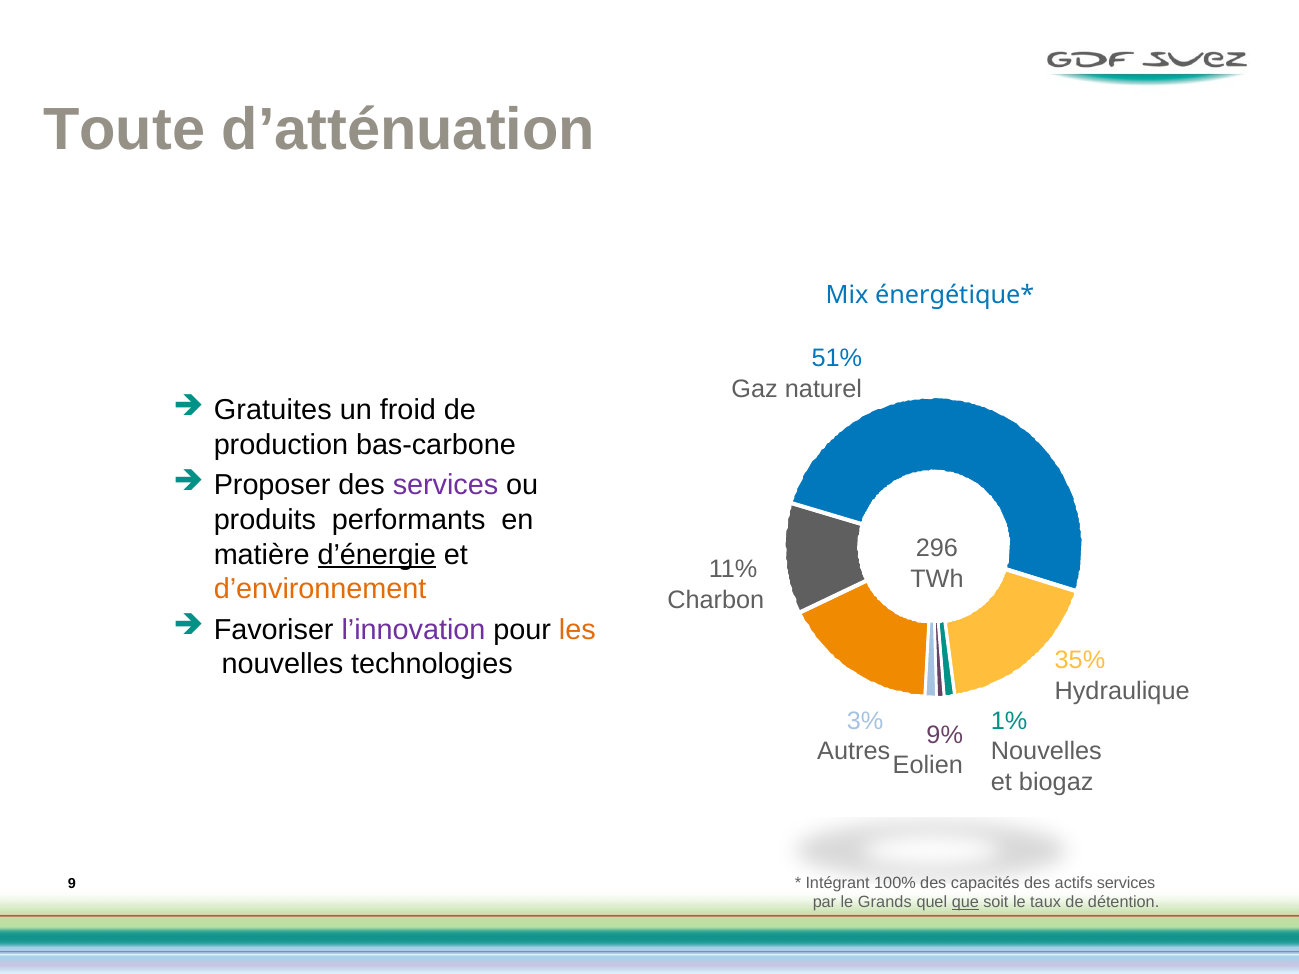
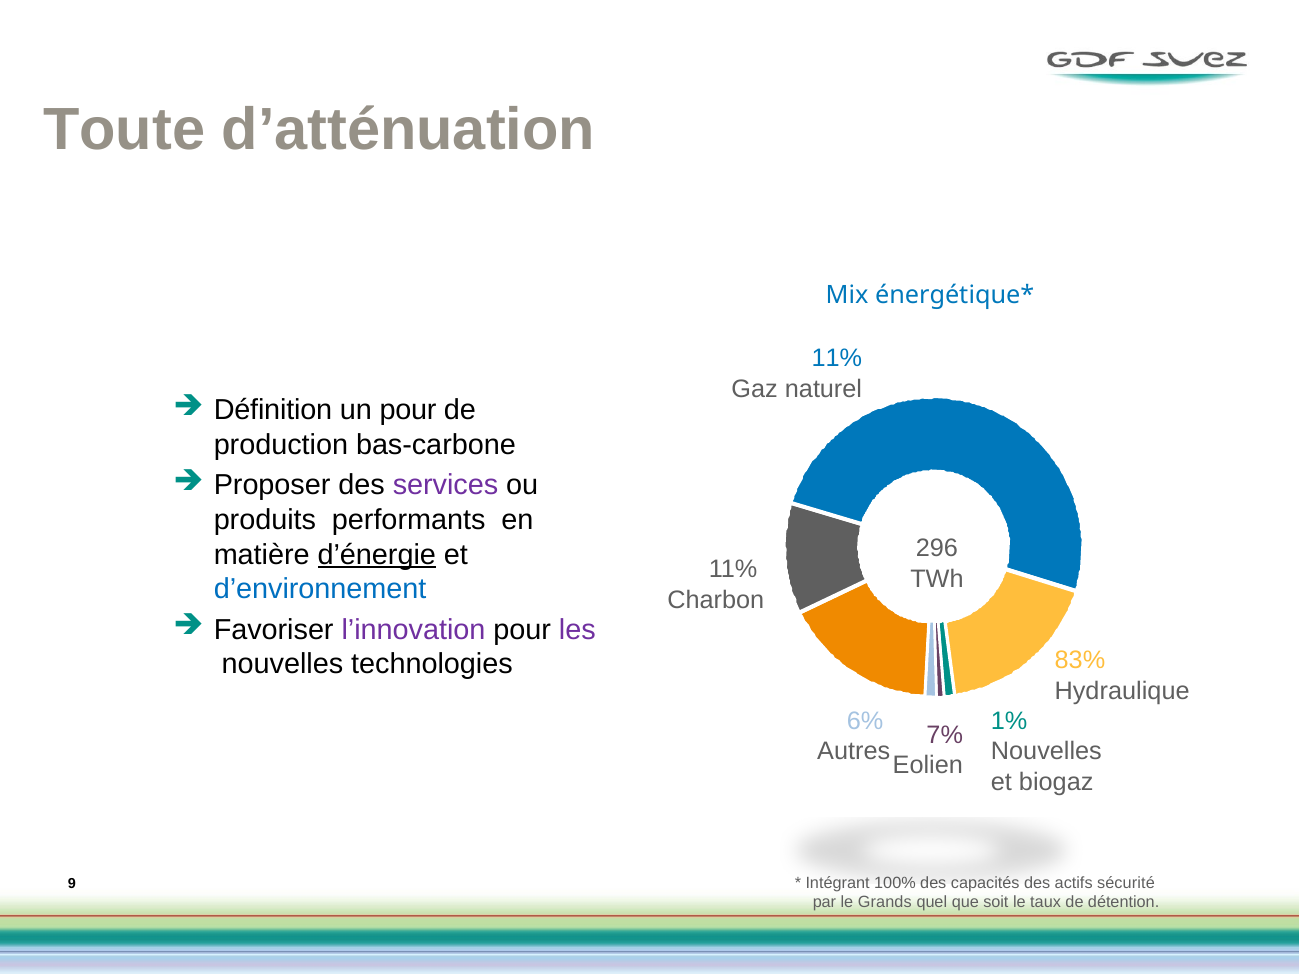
51% at (837, 359): 51% -> 11%
Gratuites: Gratuites -> Définition
un froid: froid -> pour
d’environnement colour: orange -> blue
les colour: orange -> purple
35%: 35% -> 83%
3%: 3% -> 6%
9%: 9% -> 7%
services at (1126, 883): services -> sécurité
que underline: present -> none
